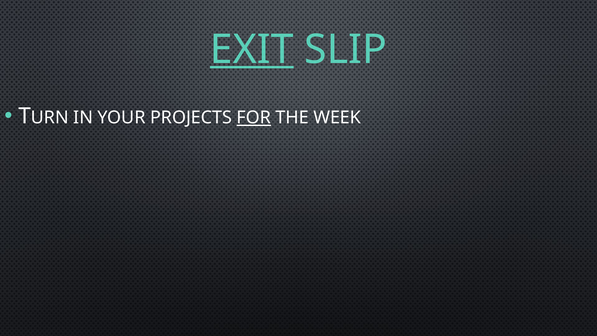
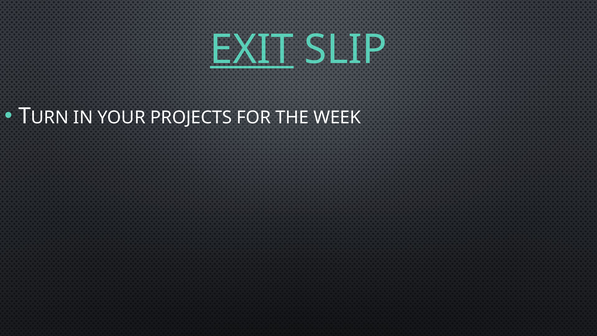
FOR underline: present -> none
